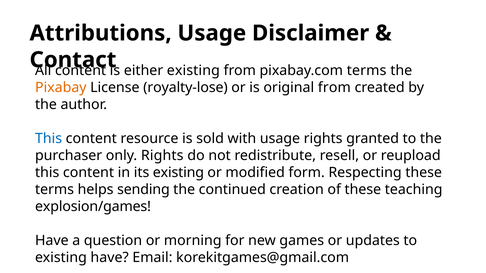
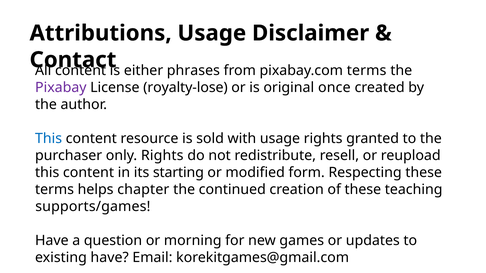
either existing: existing -> phrases
Pixabay colour: orange -> purple
original from: from -> once
its existing: existing -> starting
sending: sending -> chapter
explosion/games: explosion/games -> supports/games
